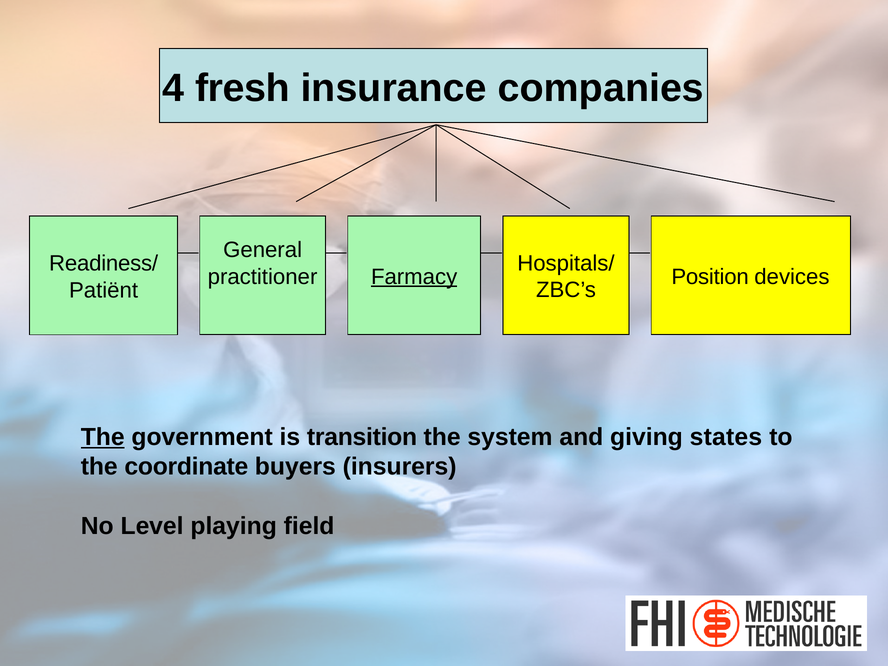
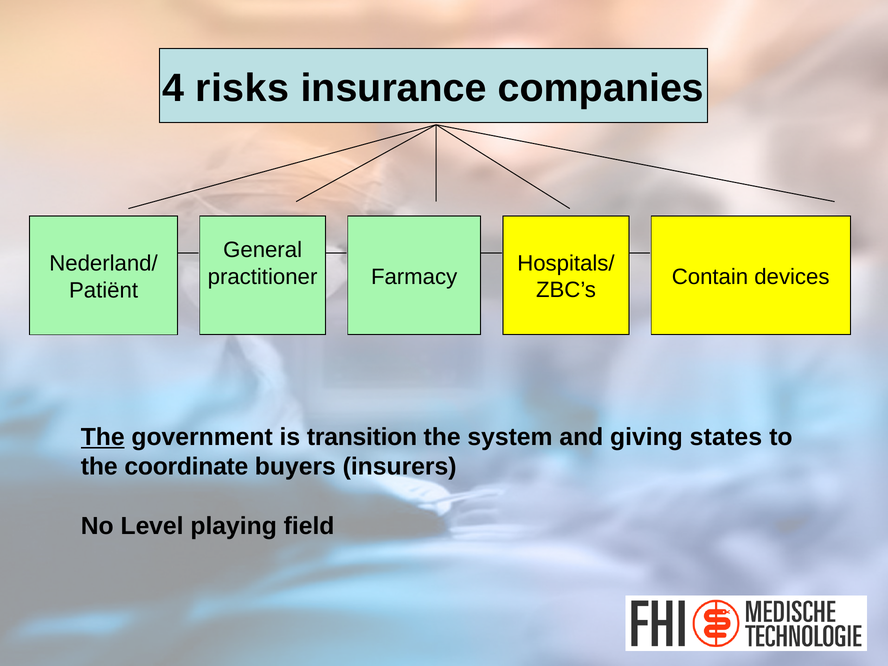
fresh: fresh -> risks
Readiness/: Readiness/ -> Nederland/
Farmacy underline: present -> none
Position: Position -> Contain
